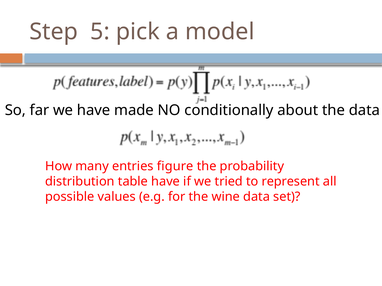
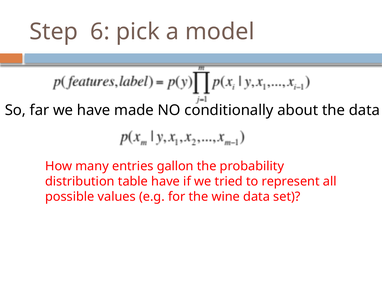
5: 5 -> 6
figure: figure -> gallon
